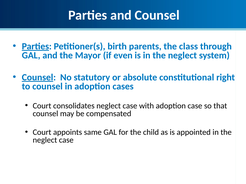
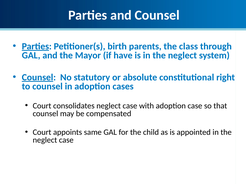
even: even -> have
